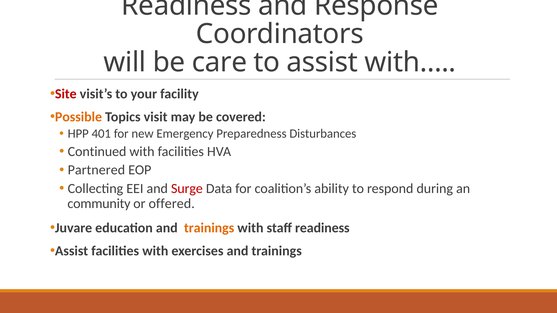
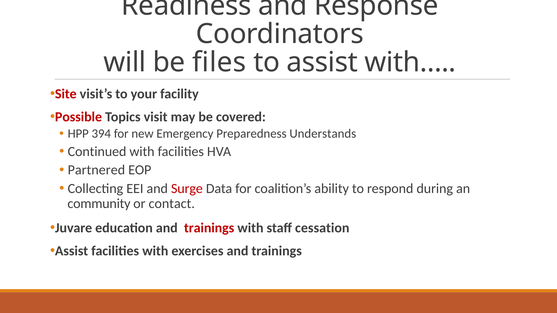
care: care -> files
Possible colour: orange -> red
401: 401 -> 394
Disturbances: Disturbances -> Understands
offered: offered -> contact
trainings at (209, 228) colour: orange -> red
staff readiness: readiness -> cessation
